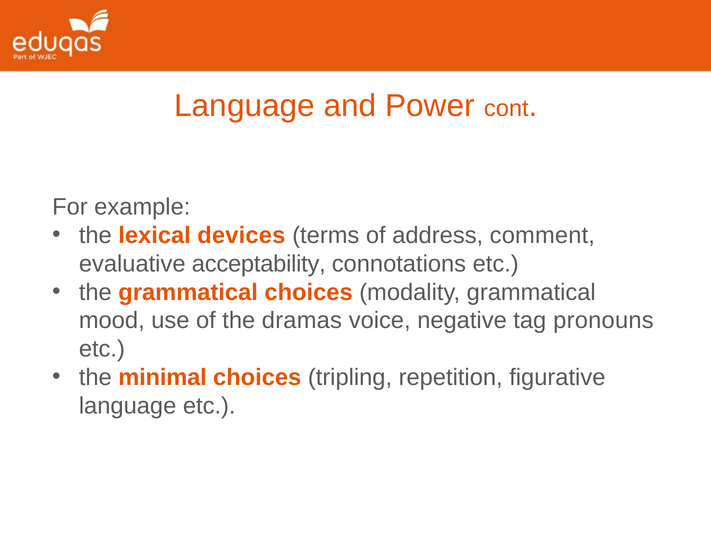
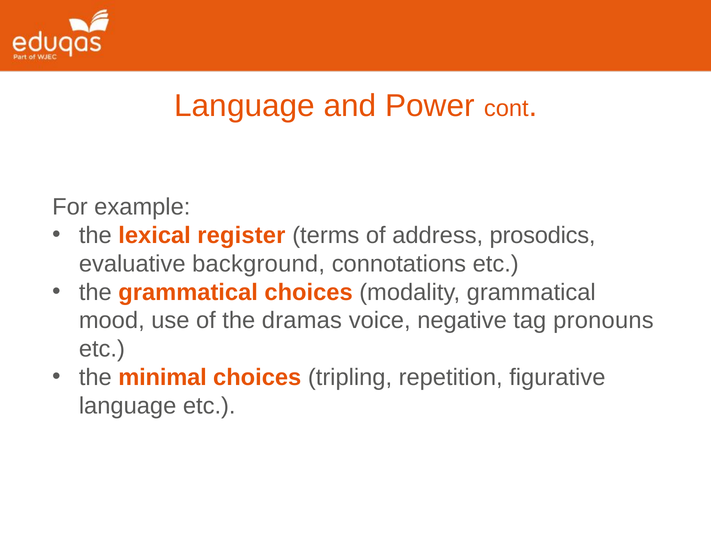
devices: devices -> register
comment: comment -> prosodics
acceptability: acceptability -> background
